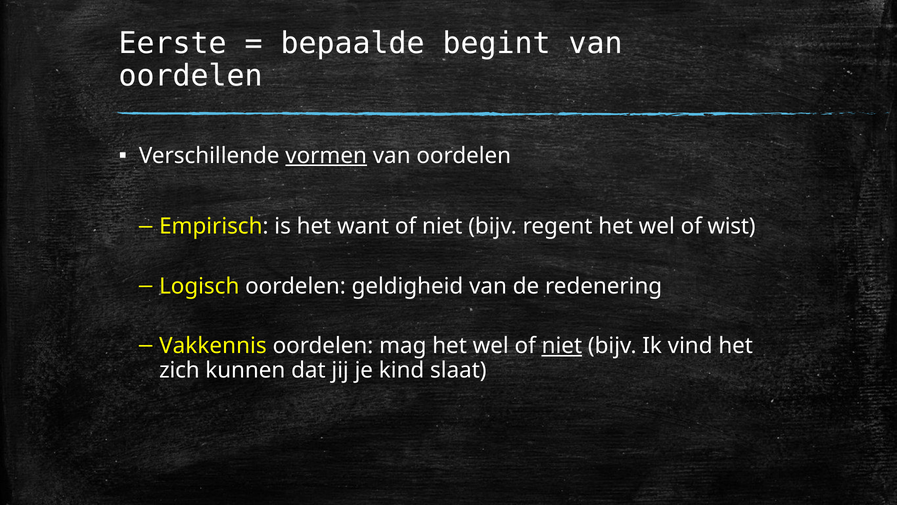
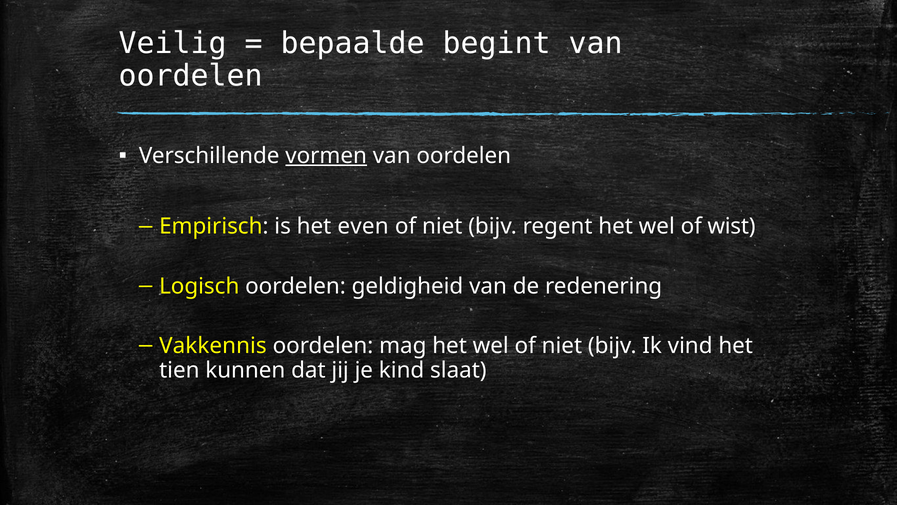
Eerste: Eerste -> Veilig
want: want -> even
niet at (562, 346) underline: present -> none
zich: zich -> tien
